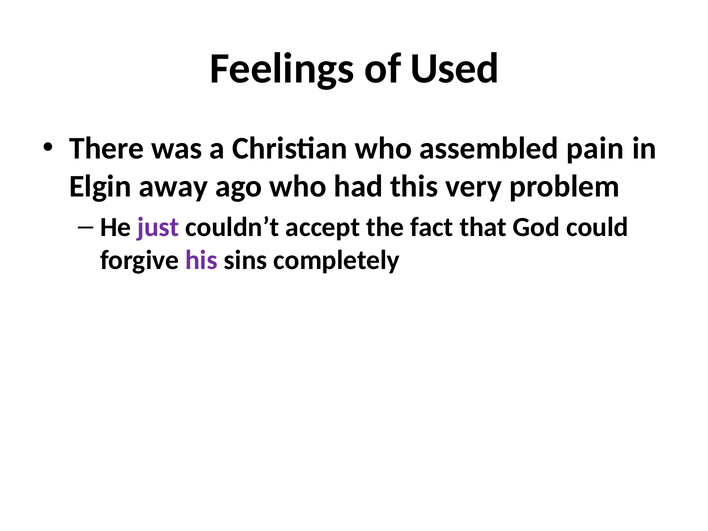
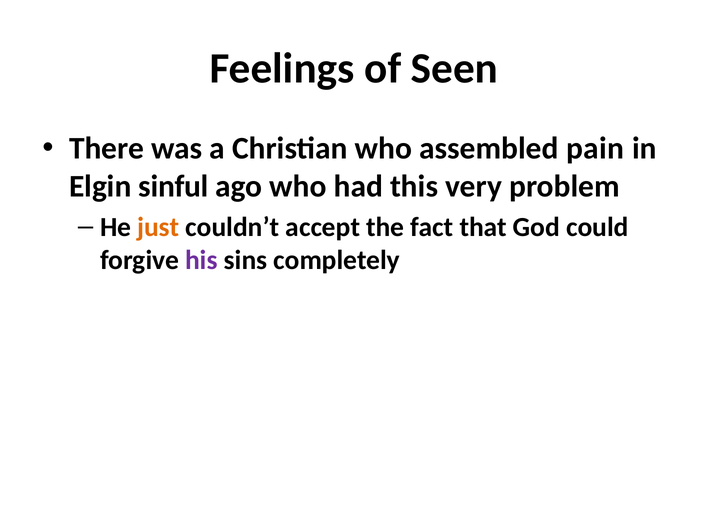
Used: Used -> Seen
away: away -> sinful
just colour: purple -> orange
